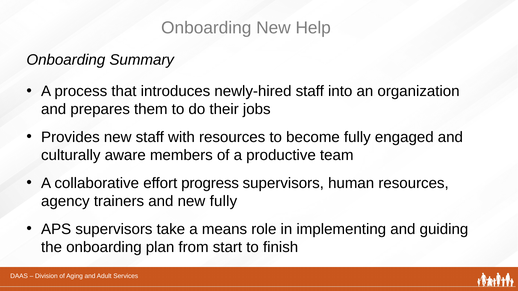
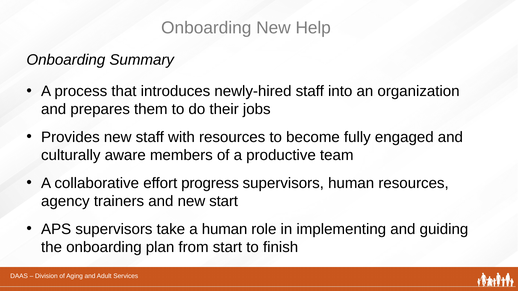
new fully: fully -> start
a means: means -> human
